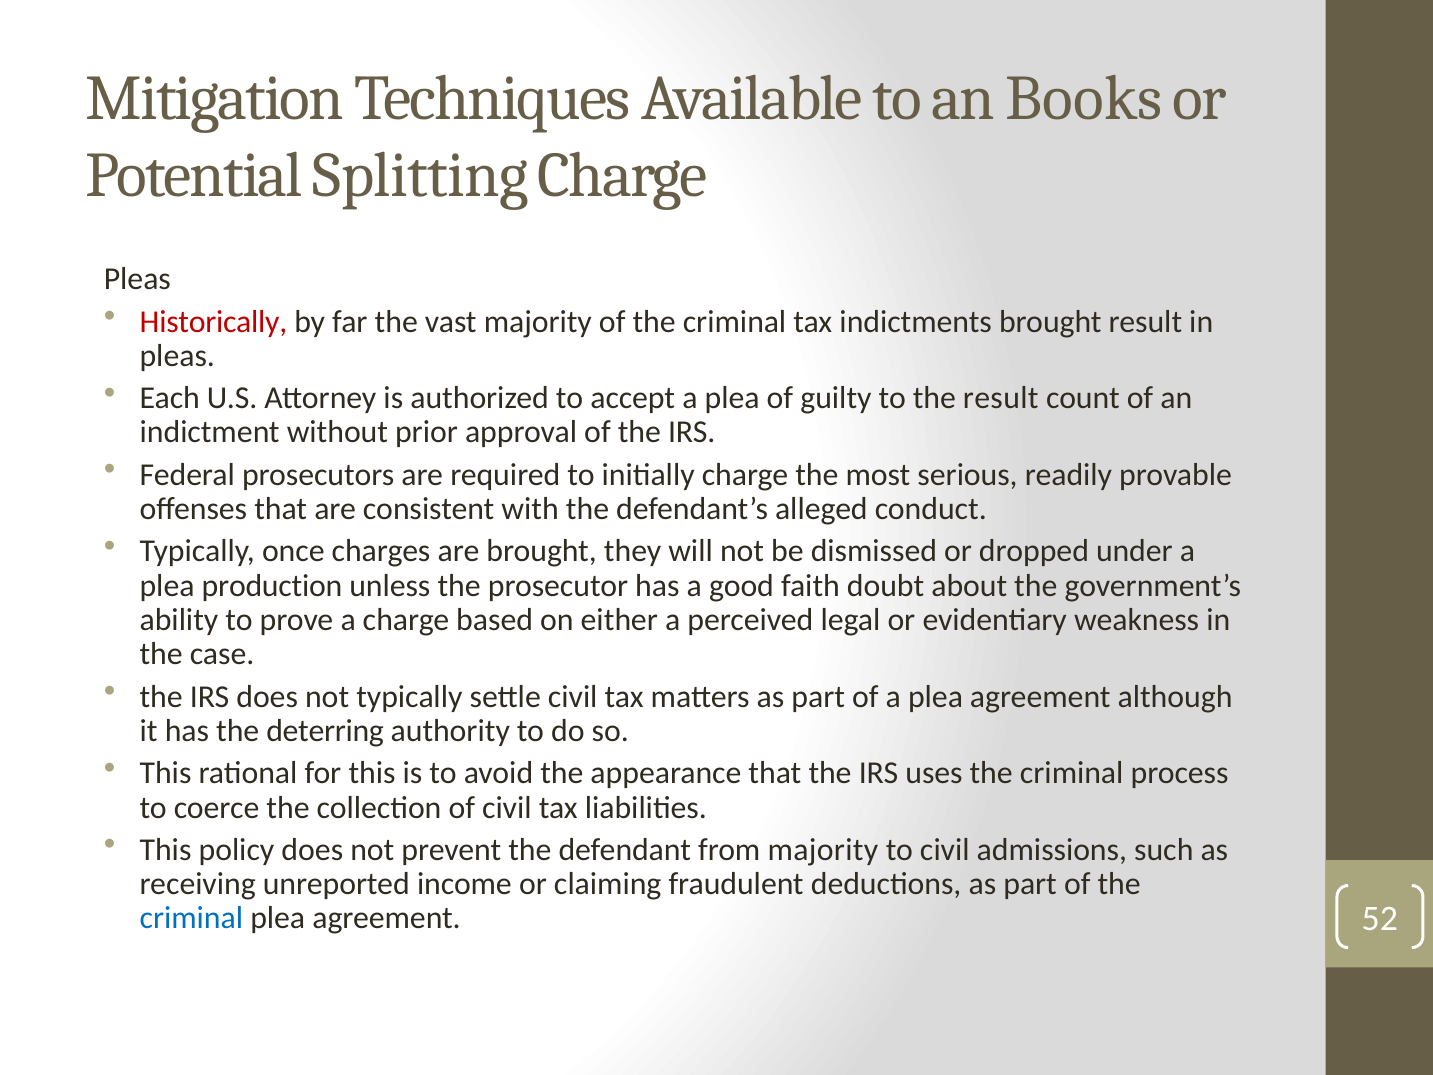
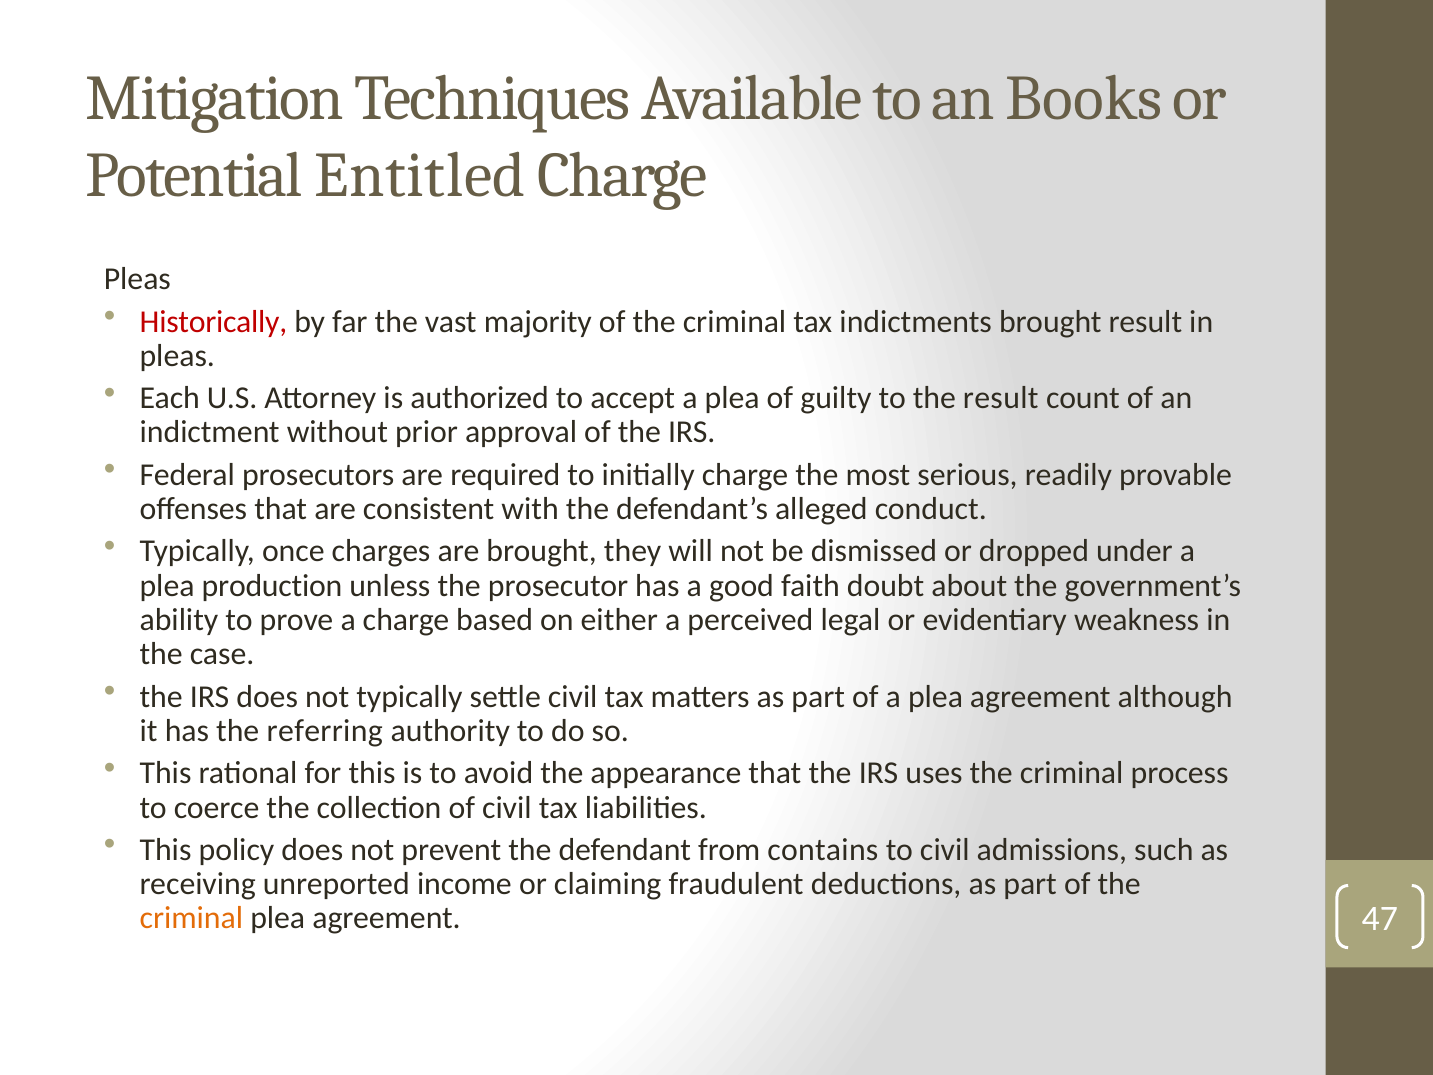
Splitting: Splitting -> Entitled
deterring: deterring -> referring
from majority: majority -> contains
criminal at (191, 918) colour: blue -> orange
52: 52 -> 47
